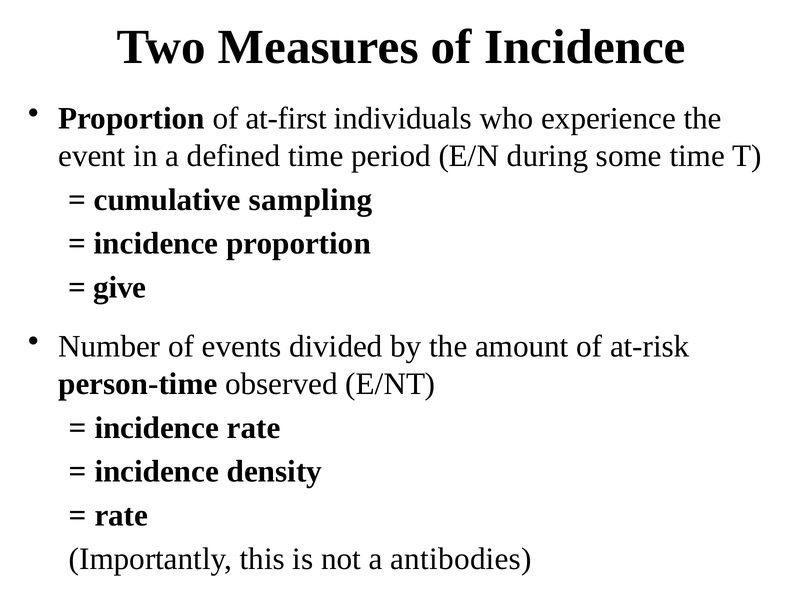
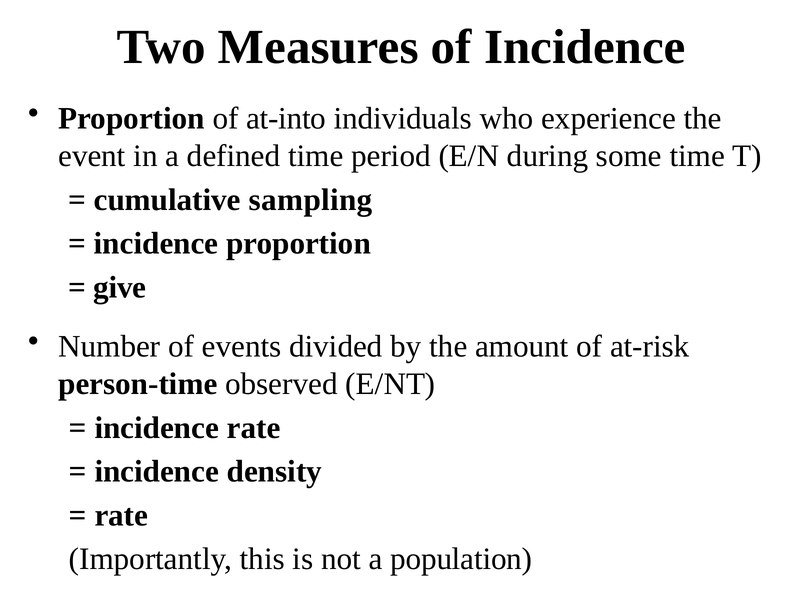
at-first: at-first -> at-into
antibodies: antibodies -> population
